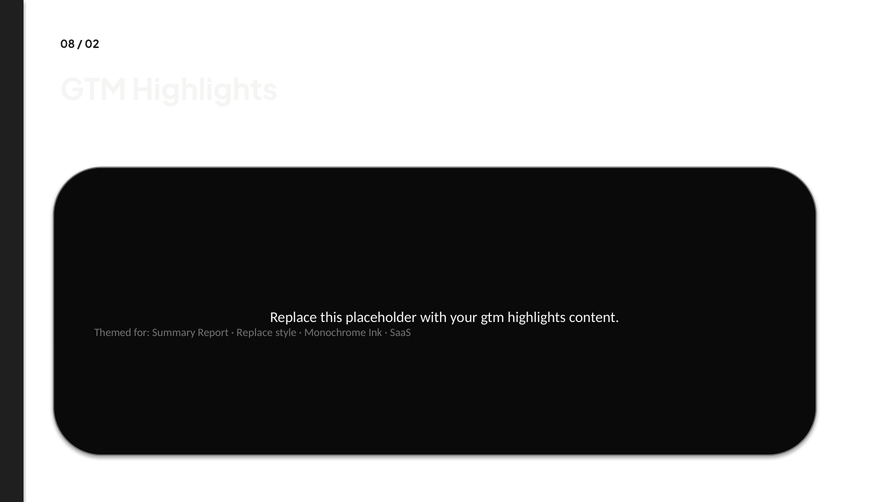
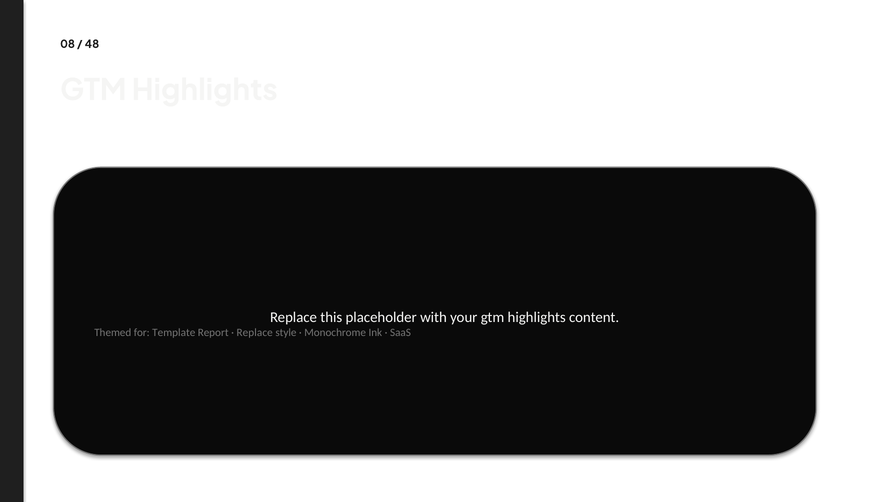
02: 02 -> 48
Summary: Summary -> Template
